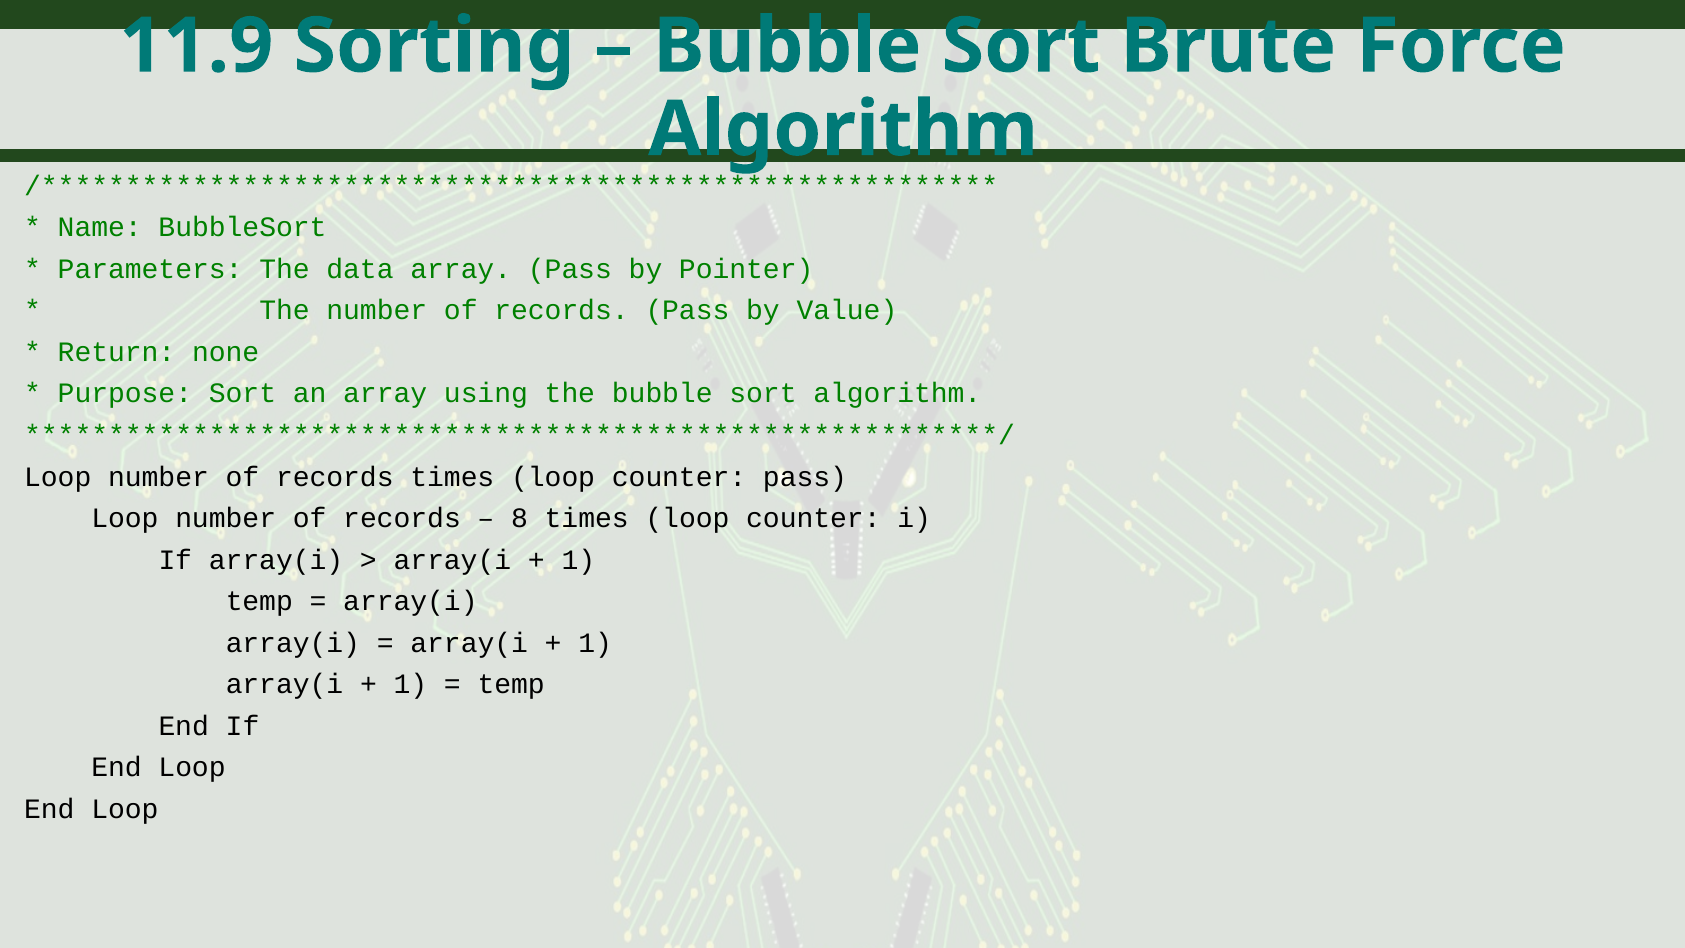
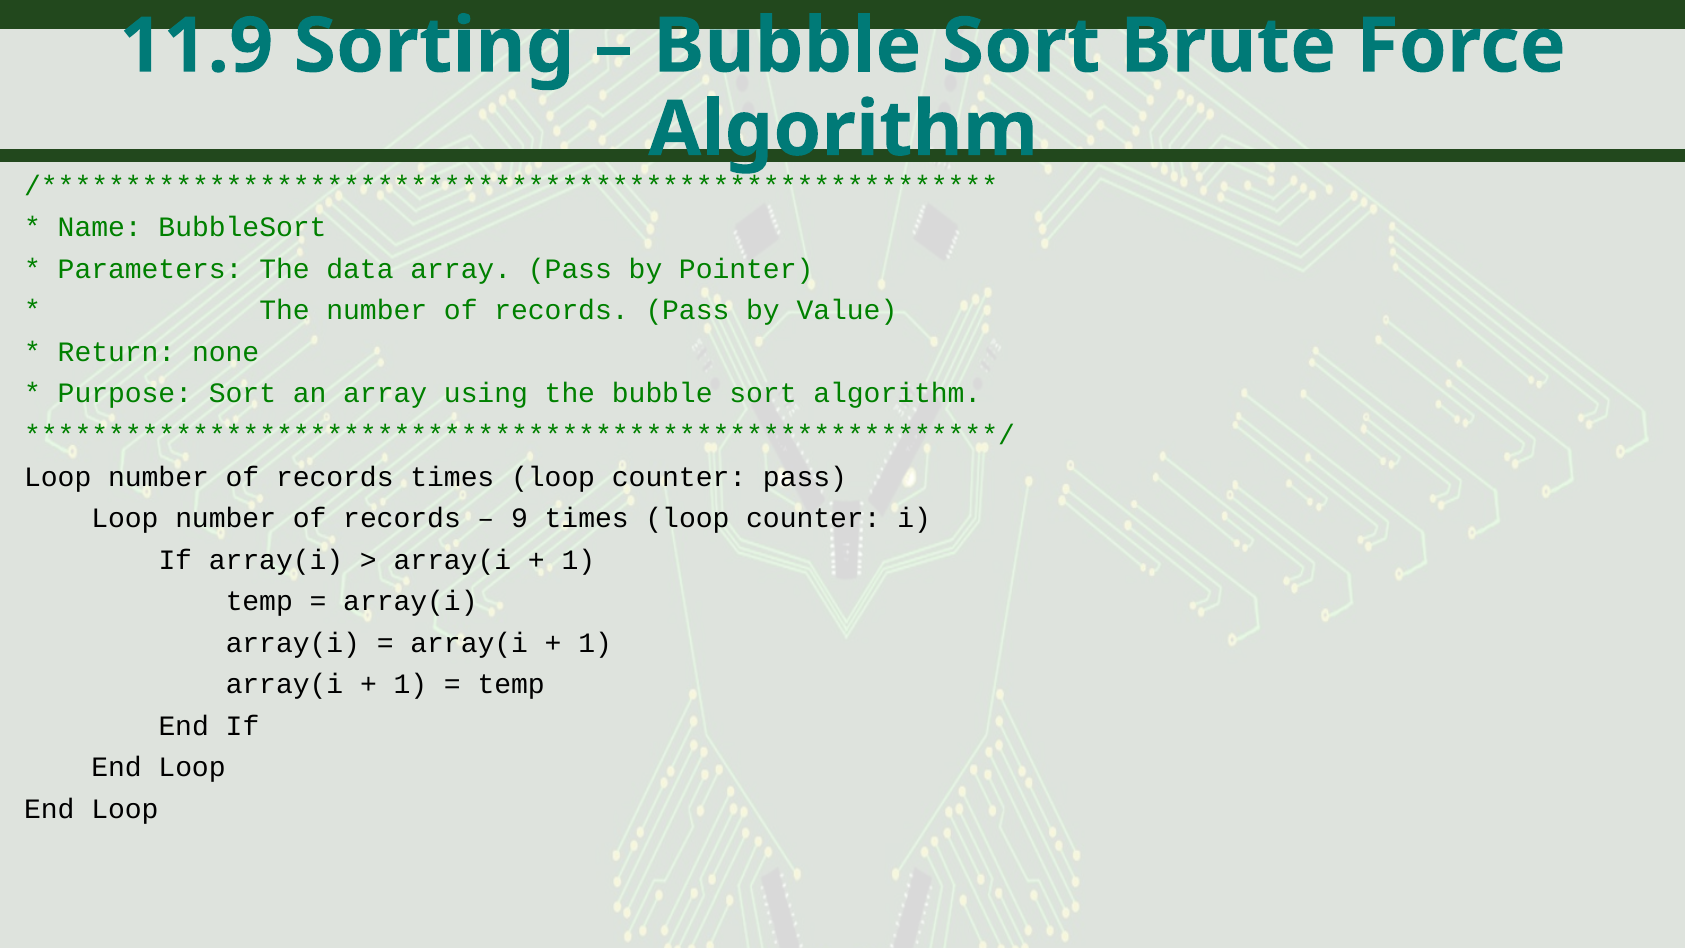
8: 8 -> 9
